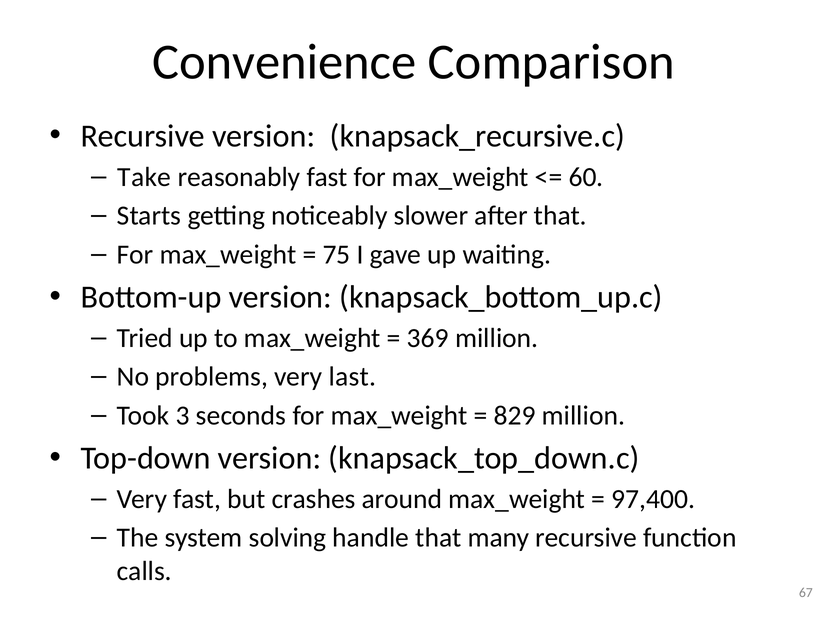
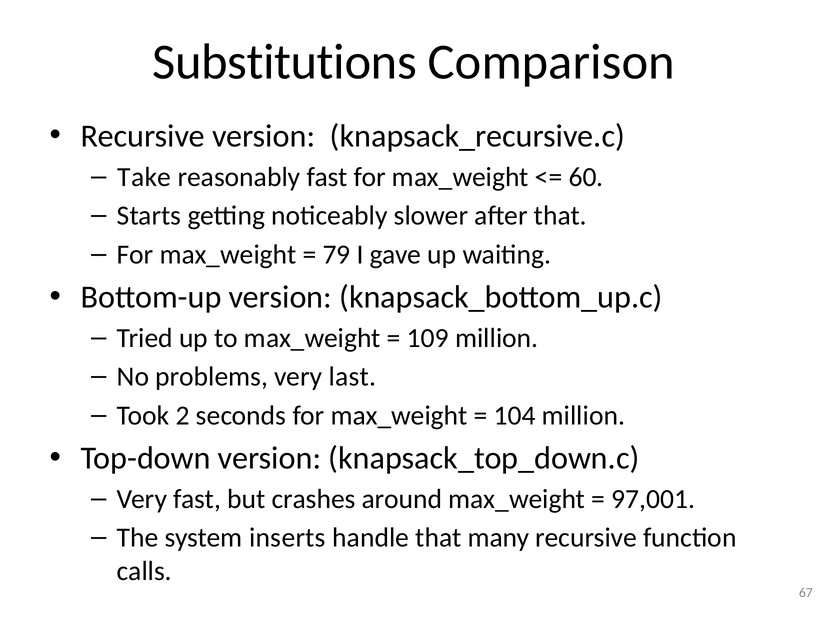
Convenience: Convenience -> Substitutions
75: 75 -> 79
369: 369 -> 109
3: 3 -> 2
829: 829 -> 104
97,400: 97,400 -> 97,001
solving: solving -> inserts
